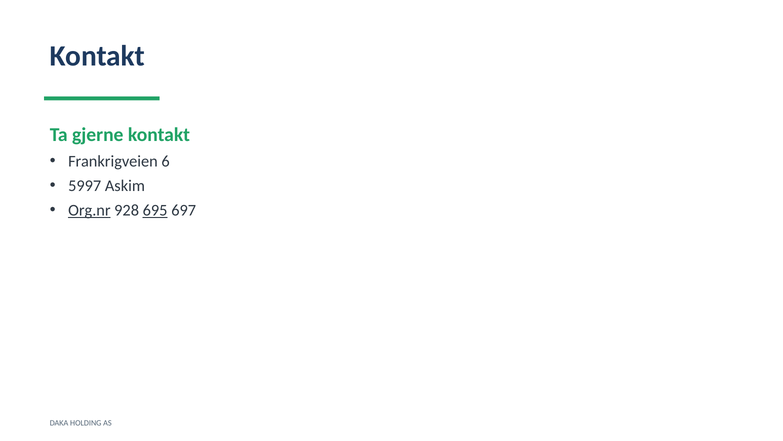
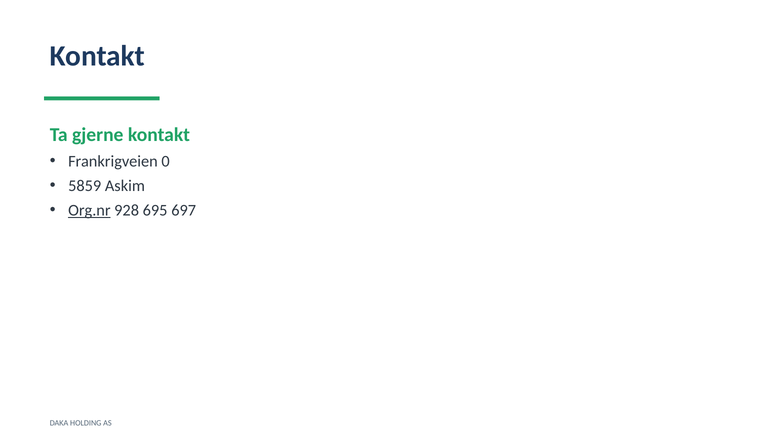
6: 6 -> 0
5997: 5997 -> 5859
695 underline: present -> none
